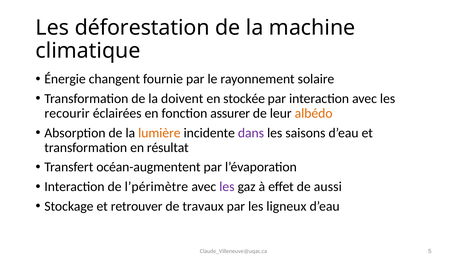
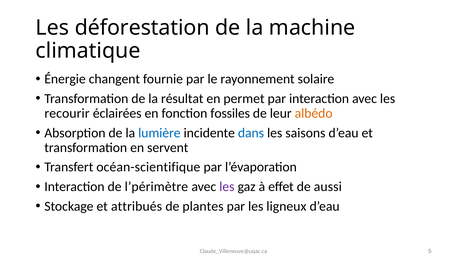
doivent: doivent -> résultat
stockée: stockée -> permet
assurer: assurer -> fossiles
lumière colour: orange -> blue
dans colour: purple -> blue
résultat: résultat -> servent
océan-augmentent: océan-augmentent -> océan-scientifique
retrouver: retrouver -> attribués
travaux: travaux -> plantes
